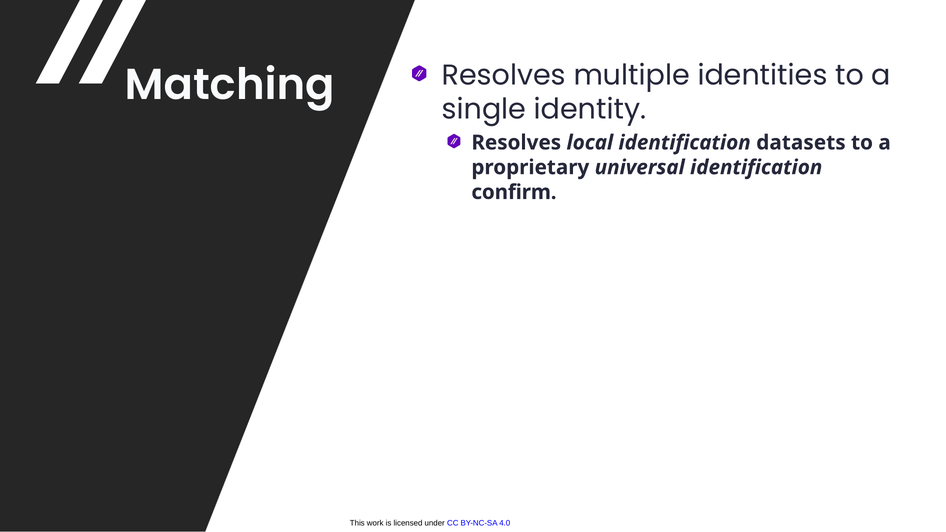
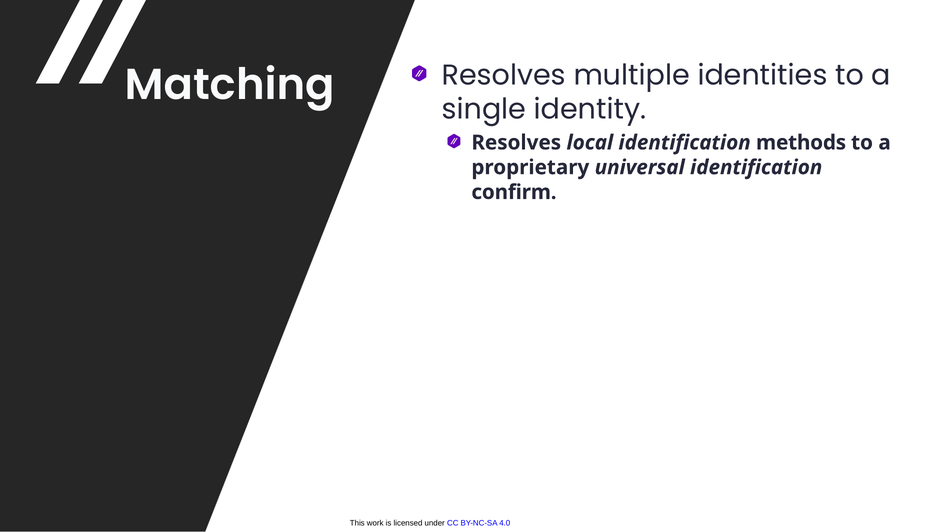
datasets: datasets -> methods
